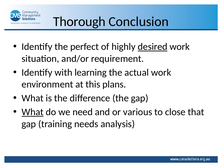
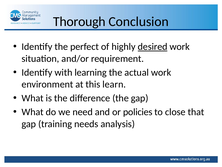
plans: plans -> learn
What at (33, 112) underline: present -> none
various: various -> policies
